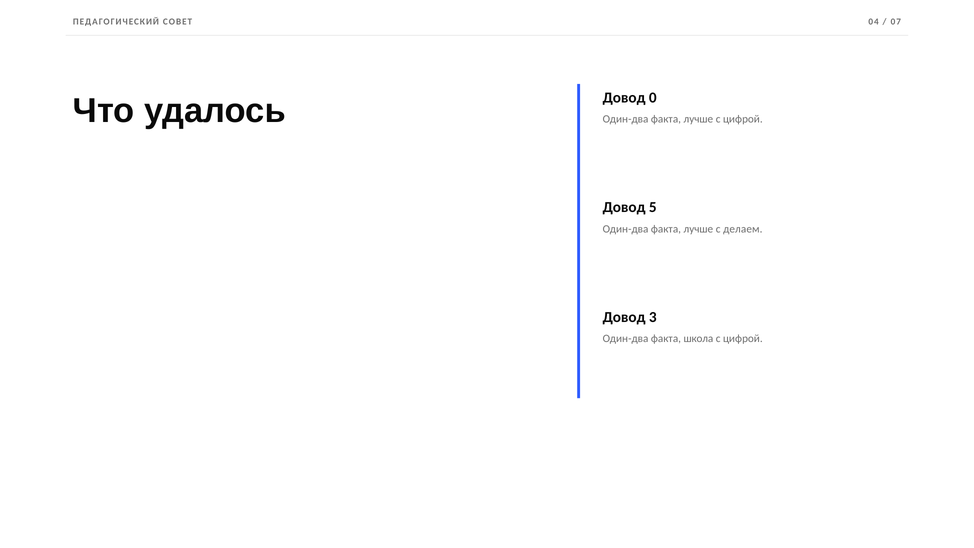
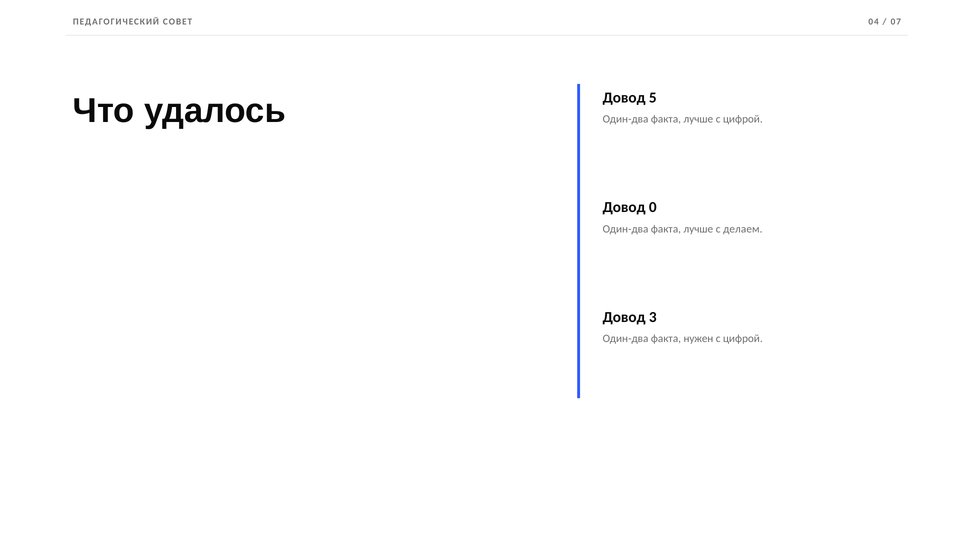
0: 0 -> 5
5: 5 -> 0
школа: школа -> нужен
